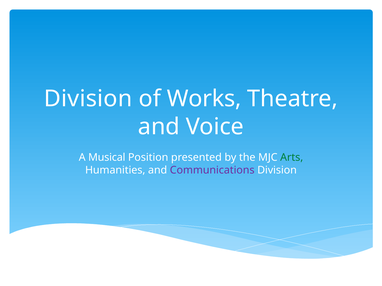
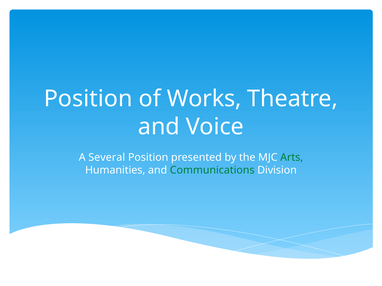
Division at (88, 99): Division -> Position
Musical: Musical -> Several
Communications colour: purple -> green
